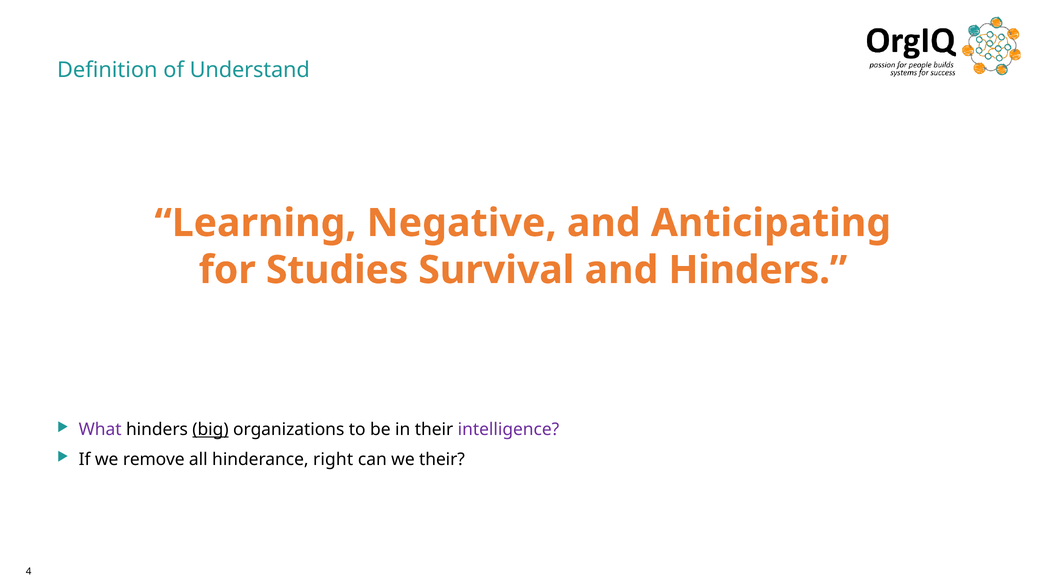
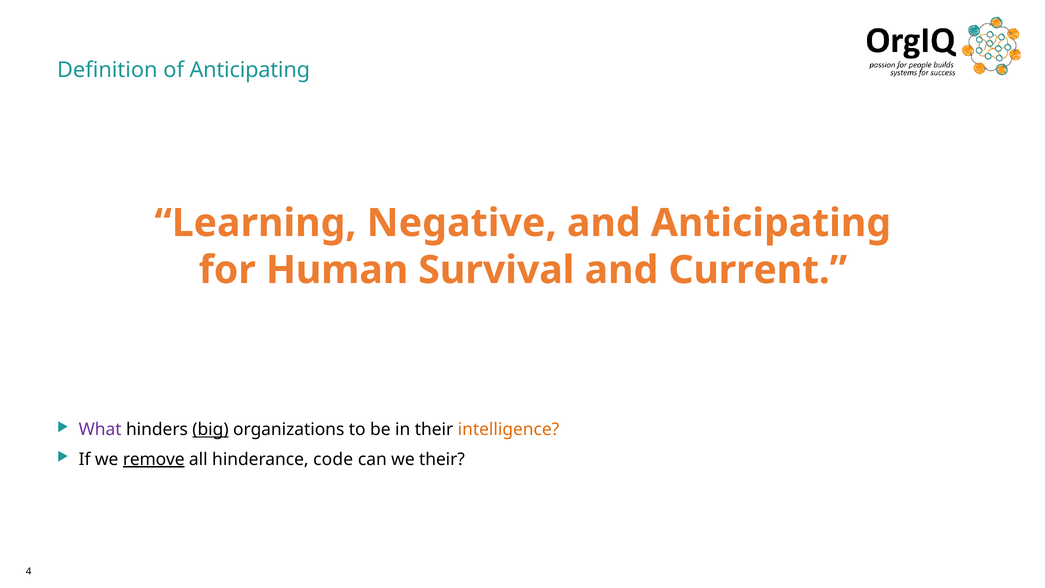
of Understand: Understand -> Anticipating
Studies: Studies -> Human
and Hinders: Hinders -> Current
intelligence colour: purple -> orange
remove underline: none -> present
right: right -> code
